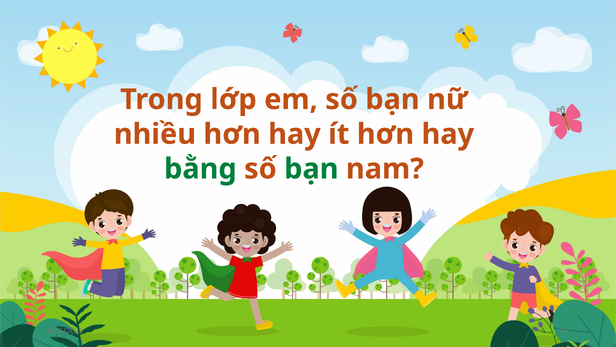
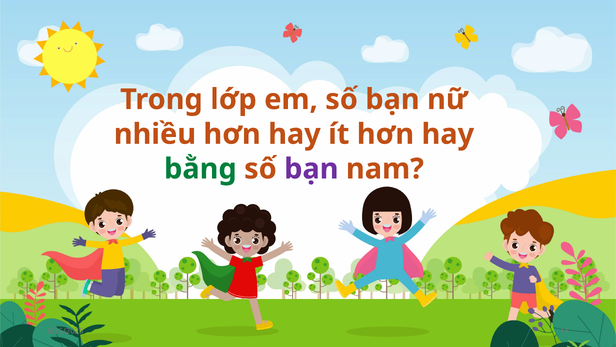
bạn at (311, 169) colour: green -> purple
